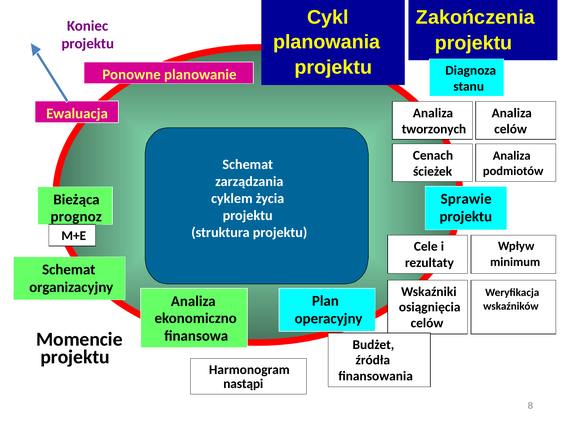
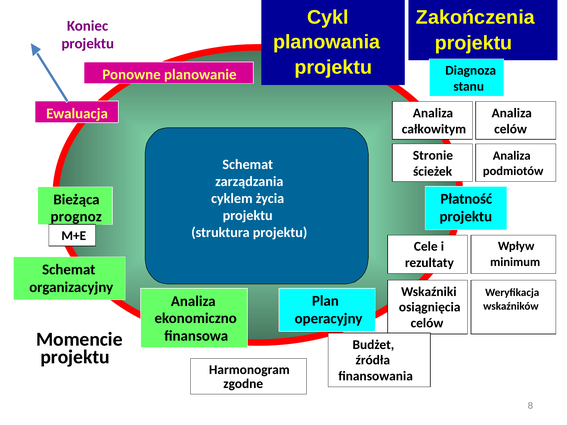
tworzonych: tworzonych -> całkowitym
Cenach: Cenach -> Stronie
Sprawie: Sprawie -> Płatność
nastąpi: nastąpi -> zgodne
